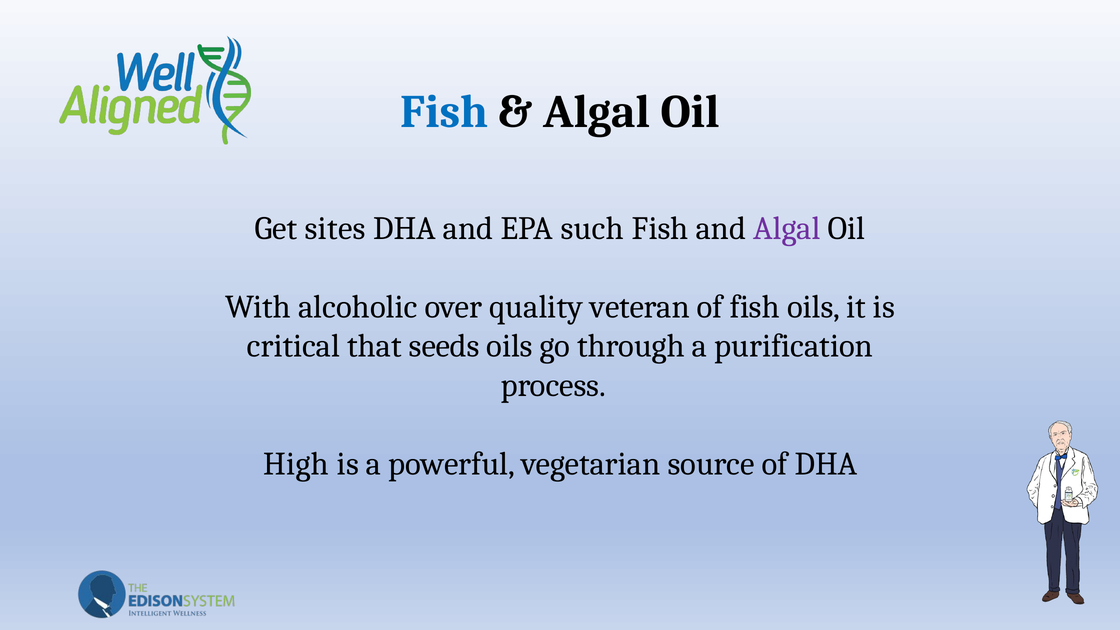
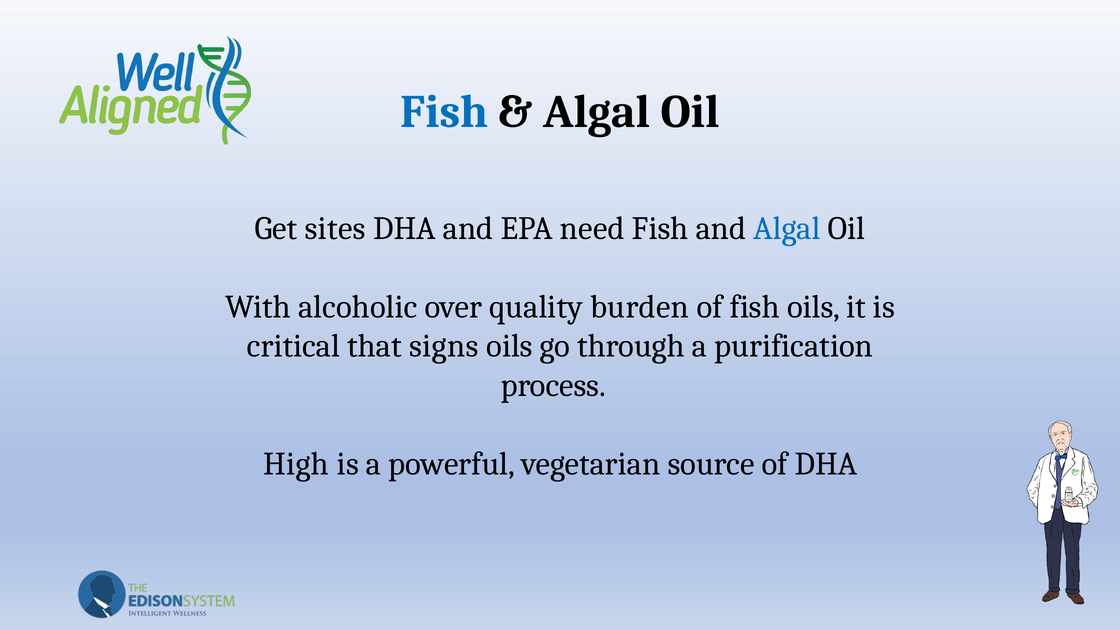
such: such -> need
Algal at (787, 228) colour: purple -> blue
veteran: veteran -> burden
seeds: seeds -> signs
